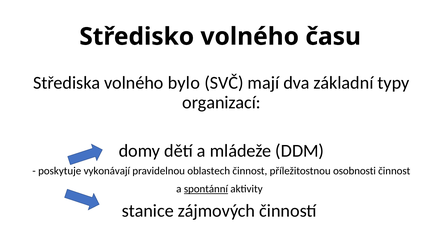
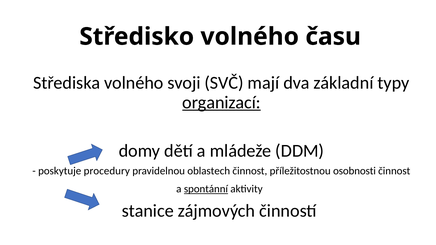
bylo: bylo -> svoji
organizací underline: none -> present
vykonávají: vykonávají -> procedury
